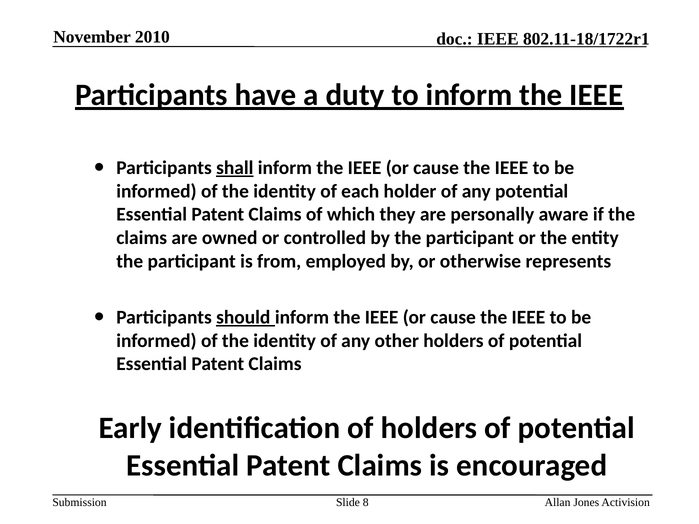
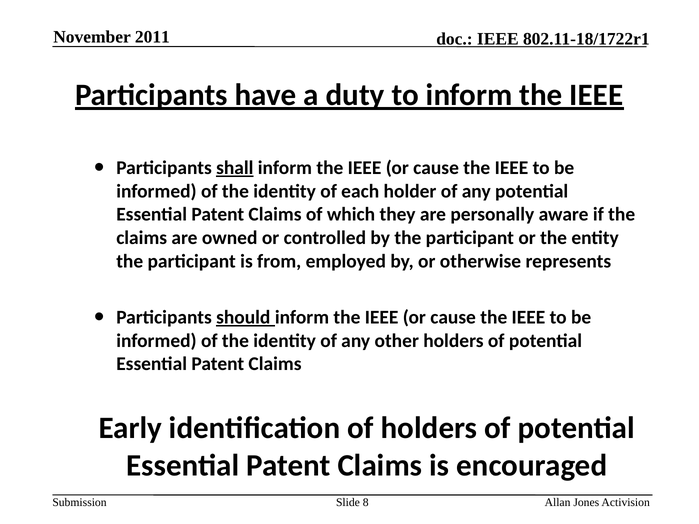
2010: 2010 -> 2011
